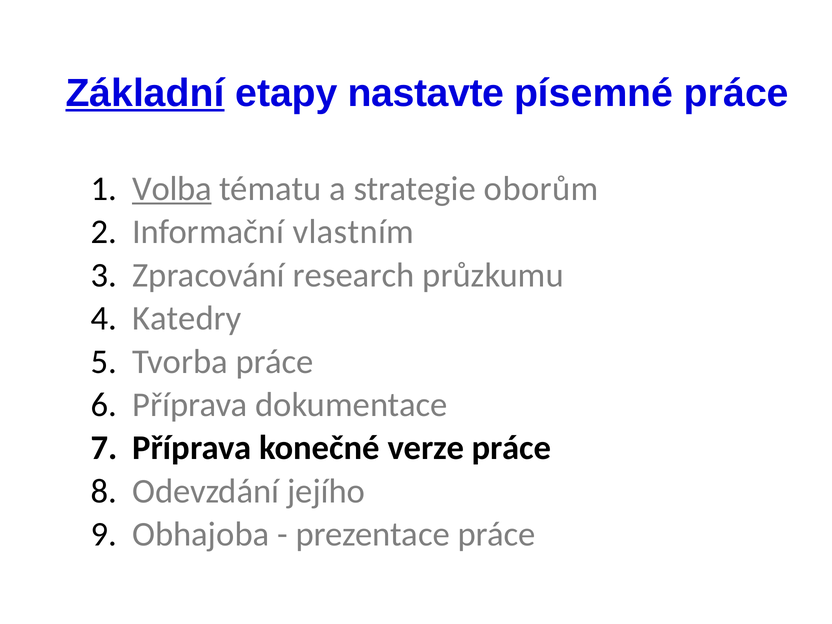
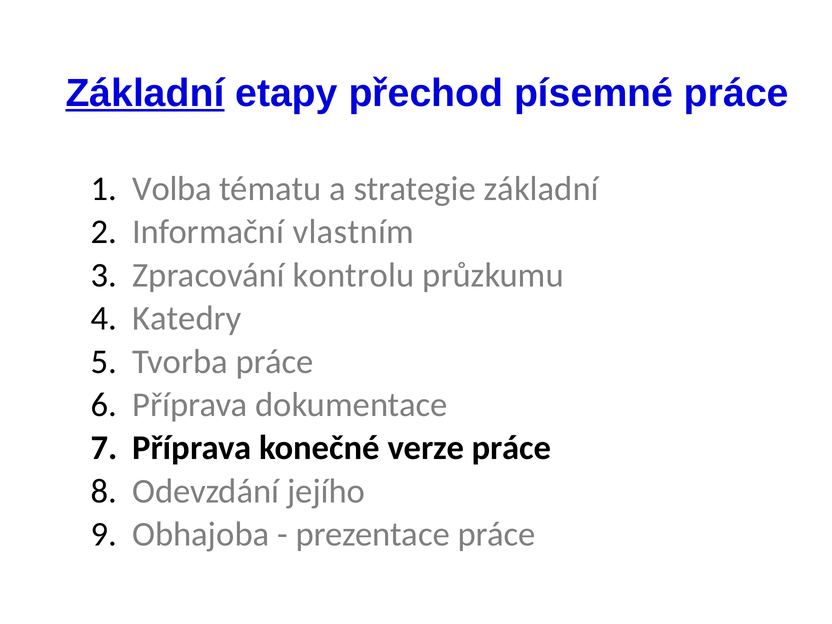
nastavte: nastavte -> přechod
Volba underline: present -> none
strategie oborům: oborům -> základní
research: research -> kontrolu
